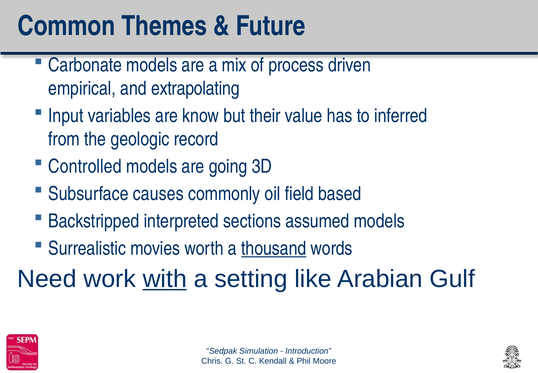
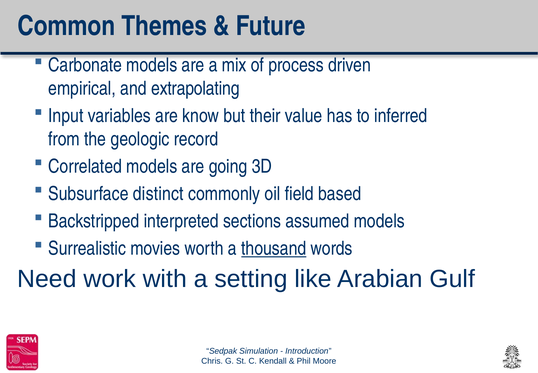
Controlled: Controlled -> Correlated
causes: causes -> distinct
with underline: present -> none
